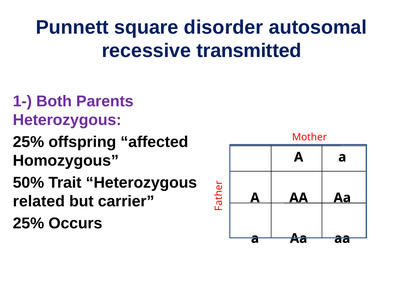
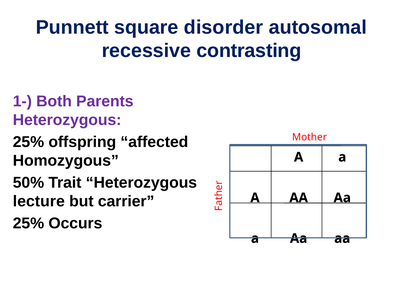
transmitted: transmitted -> contrasting
related: related -> lecture
